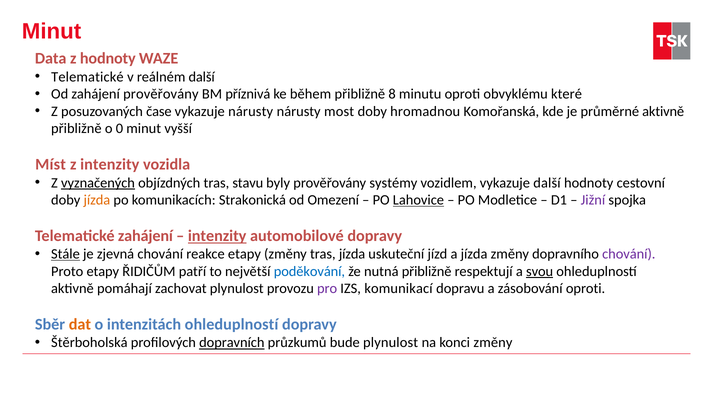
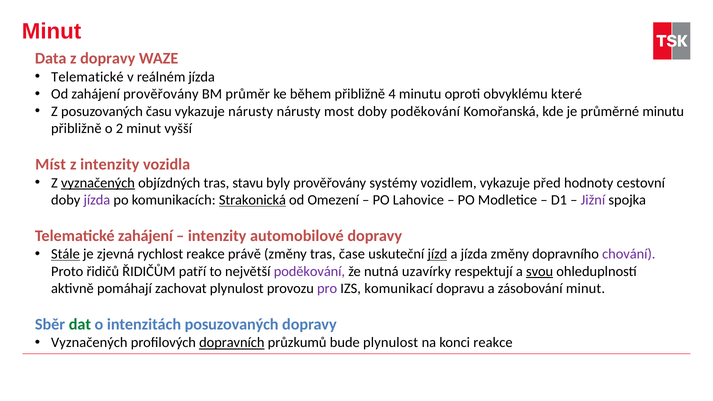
z hodnoty: hodnoty -> dopravy
reálném další: další -> jízda
příznivá: příznivá -> průměr
8: 8 -> 4
čase: čase -> času
doby hromadnou: hromadnou -> poděkování
průměrné aktivně: aktivně -> minutu
0: 0 -> 2
vykazuje další: další -> před
jízda at (97, 200) colour: orange -> purple
Strakonická underline: none -> present
Lahovice underline: present -> none
intenzity at (217, 236) underline: present -> none
zjevná chování: chování -> rychlost
reakce etapy: etapy -> právě
tras jízda: jízda -> čase
jízd underline: none -> present
Proto etapy: etapy -> řidičů
poděkování at (309, 271) colour: blue -> purple
nutná přibližně: přibližně -> uzavírky
zásobování oproti: oproti -> minut
dat colour: orange -> green
intenzitách ohleduplností: ohleduplností -> posuzovaných
Štěrboholská at (89, 343): Štěrboholská -> Vyznačených
konci změny: změny -> reakce
